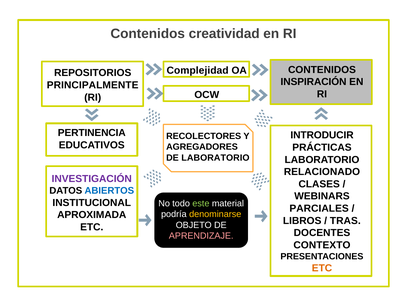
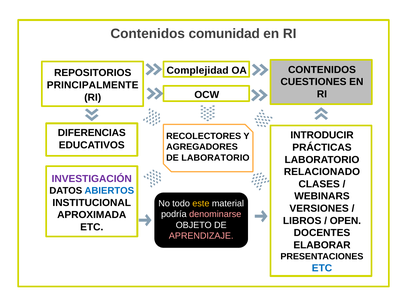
creatividad: creatividad -> comunidad
INSPIRACIÓN: INSPIRACIÓN -> CUESTIONES
PERTINENCIA: PERTINENCIA -> DIFERENCIAS
este colour: light green -> yellow
PARCIALES: PARCIALES -> VERSIONES
denominarse colour: yellow -> pink
TRAS: TRAS -> OPEN
CONTEXTO: CONTEXTO -> ELABORAR
ETC at (322, 268) colour: orange -> blue
